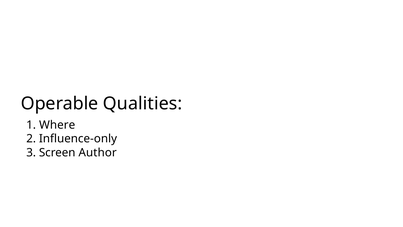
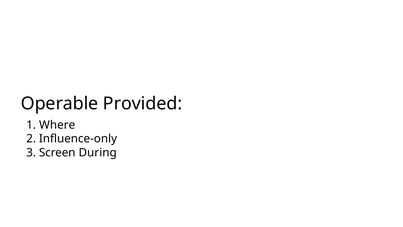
Qualities: Qualities -> Provided
Author: Author -> During
